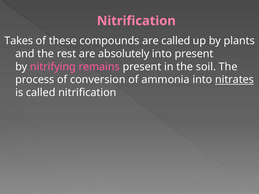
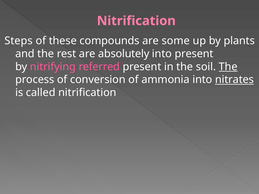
Takes: Takes -> Steps
are called: called -> some
remains: remains -> referred
The at (228, 67) underline: none -> present
